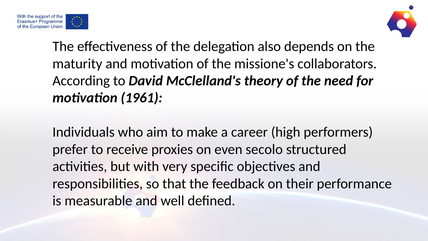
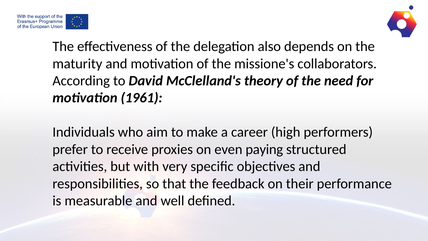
secolo: secolo -> paying
